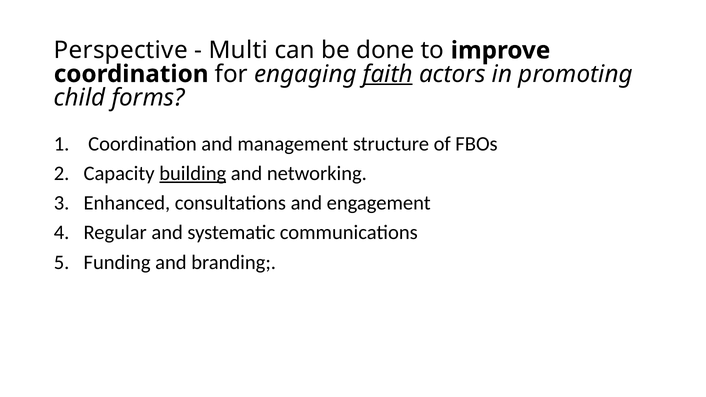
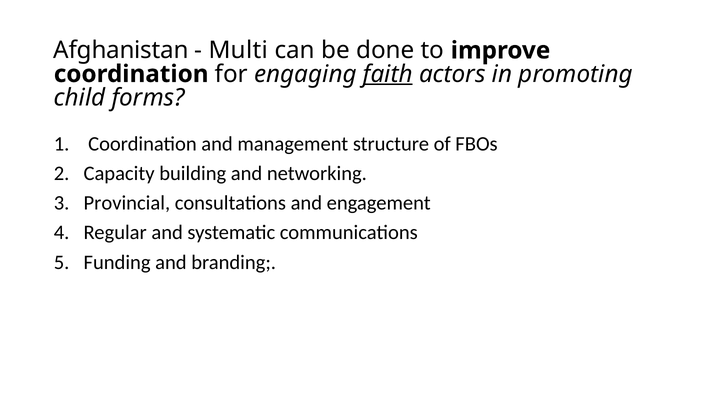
Perspective: Perspective -> Afghanistan
building underline: present -> none
Enhanced: Enhanced -> Provincial
